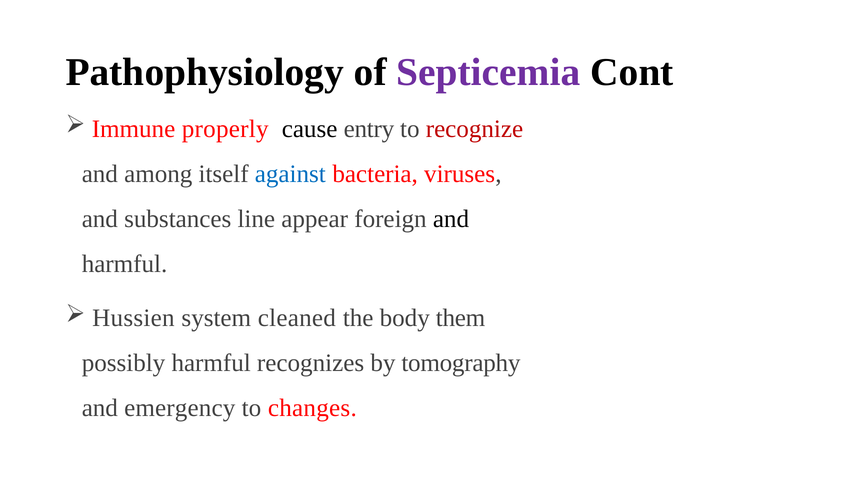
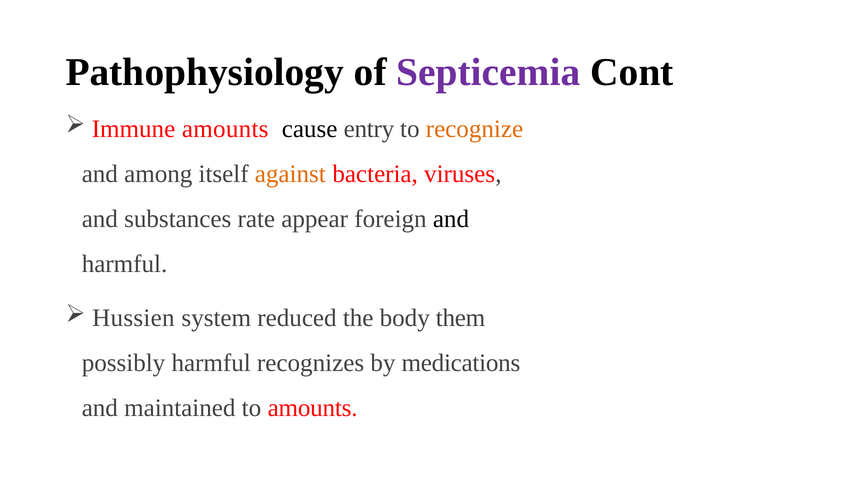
Immune properly: properly -> amounts
recognize colour: red -> orange
against colour: blue -> orange
line: line -> rate
cleaned: cleaned -> reduced
tomography: tomography -> medications
emergency: emergency -> maintained
to changes: changes -> amounts
